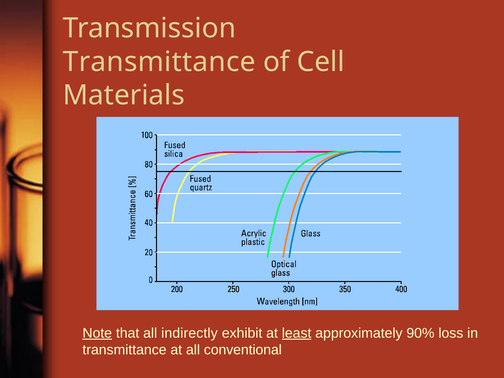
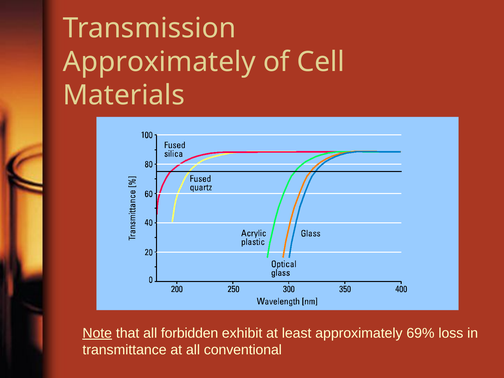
Transmittance at (159, 62): Transmittance -> Approximately
indirectly: indirectly -> forbidden
least underline: present -> none
90%: 90% -> 69%
